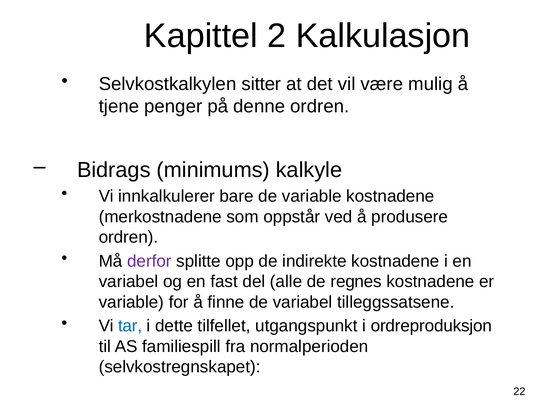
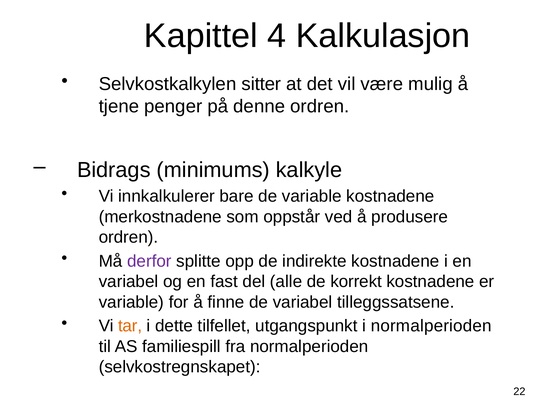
2: 2 -> 4
regnes: regnes -> korrekt
tar colour: blue -> orange
i ordreproduksjon: ordreproduksjon -> normalperioden
